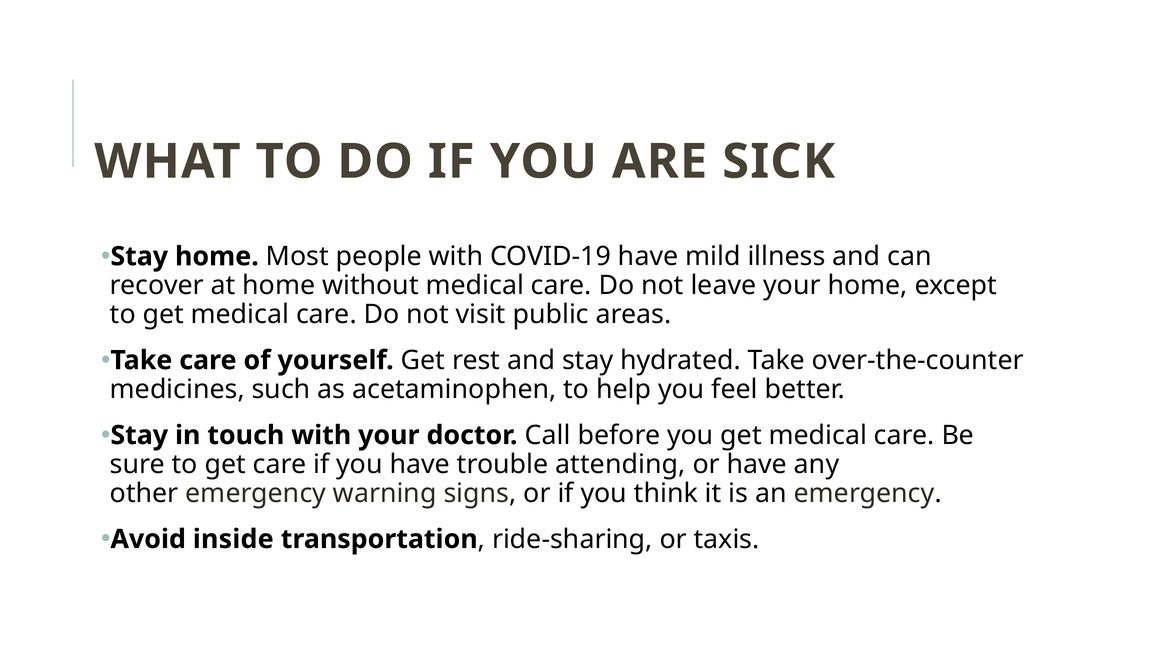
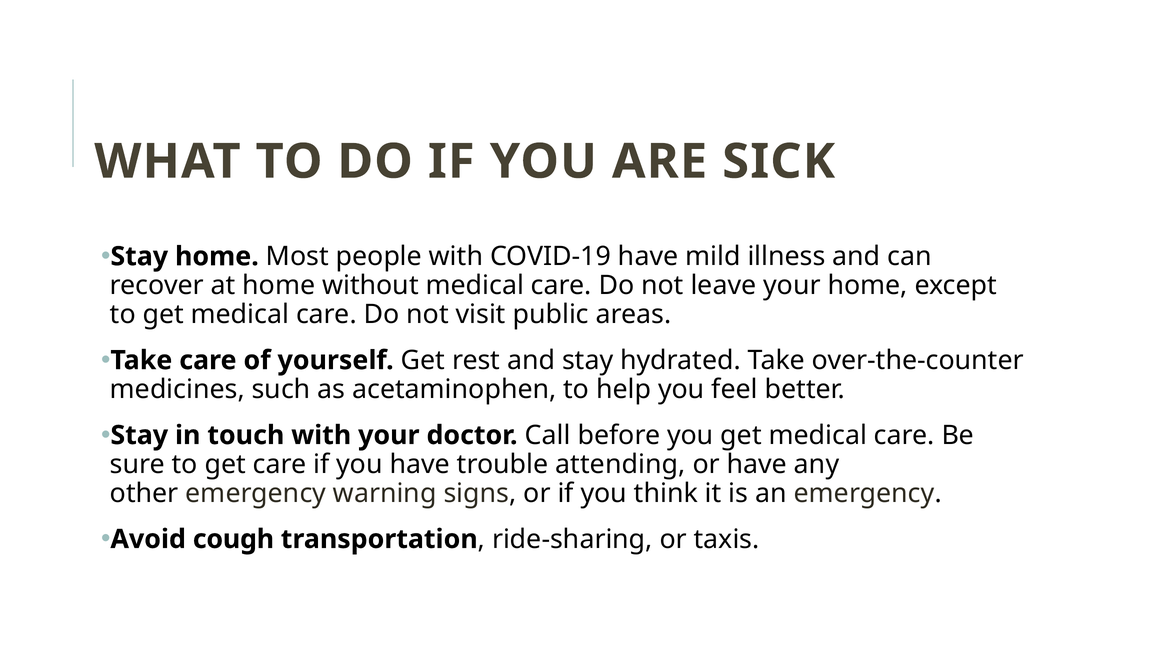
inside: inside -> cough
